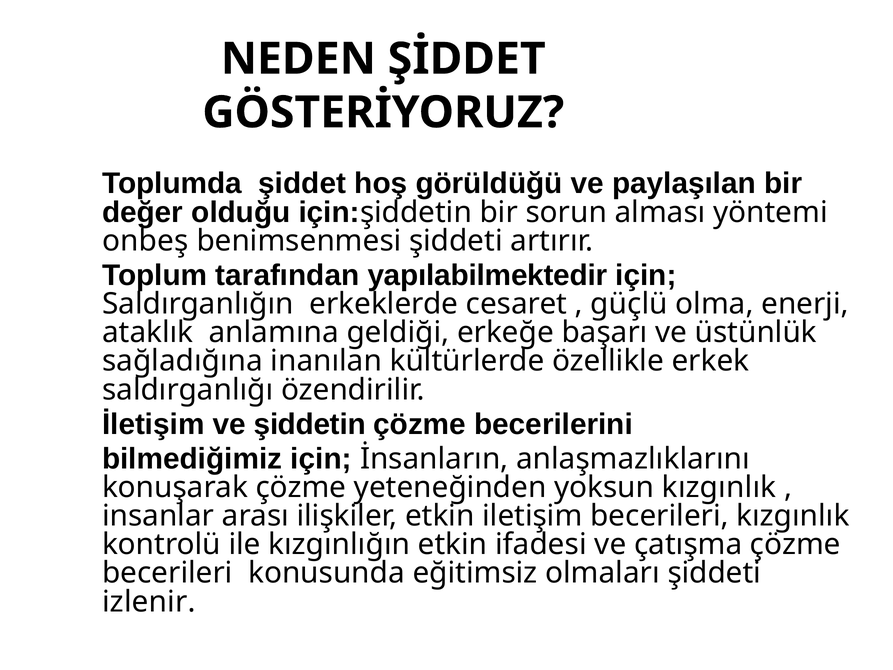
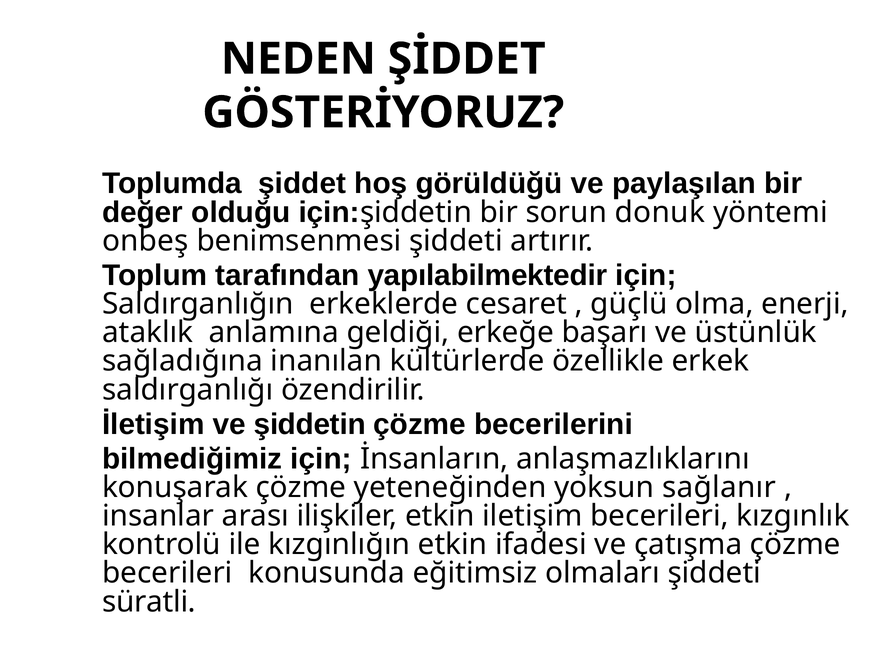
alması: alması -> donuk
yoksun kızgınlık: kızgınlık -> sağlanır
izlenir: izlenir -> süratli
